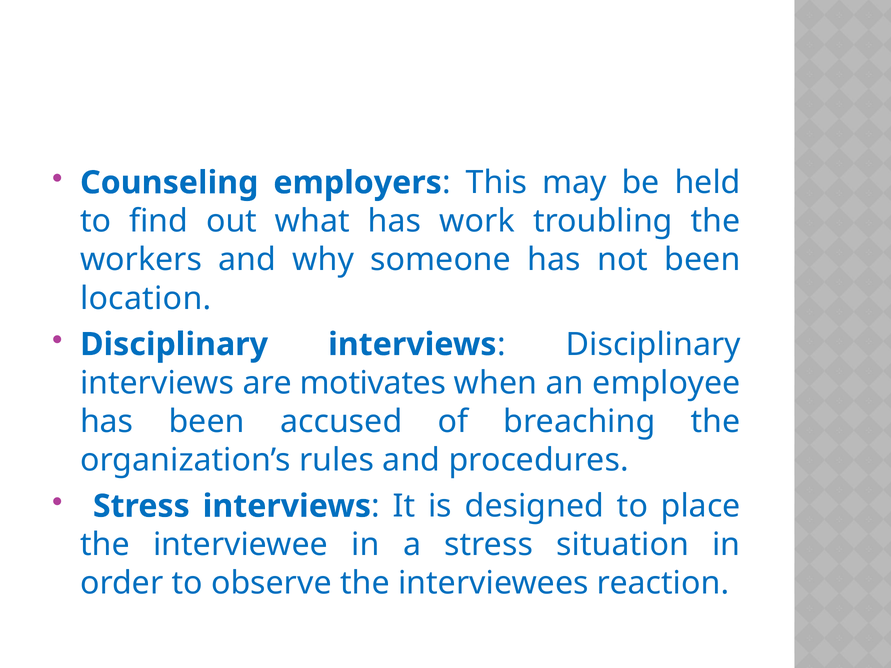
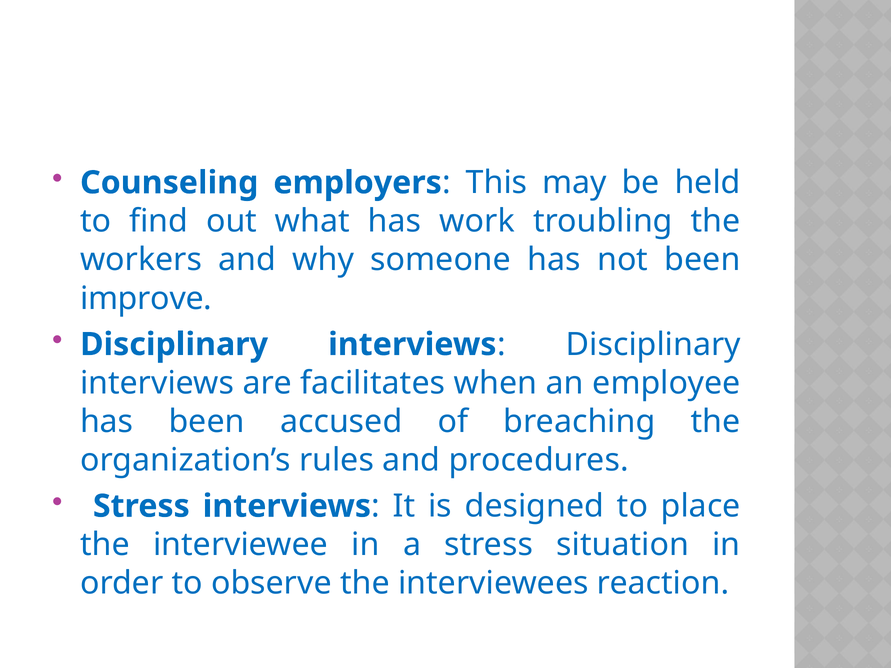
location: location -> improve
motivates: motivates -> facilitates
